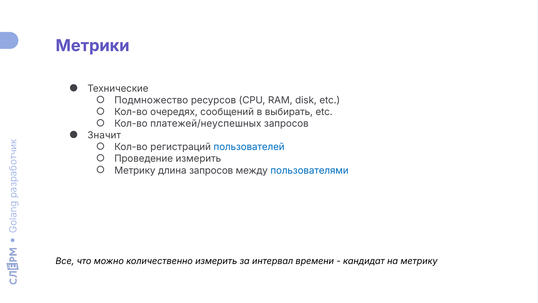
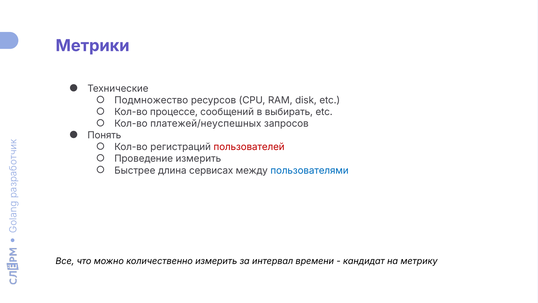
очередях: очередях -> процессе
Значит: Значит -> Понять
пользователей colour: blue -> red
Метрику at (135, 170): Метрику -> Быстрее
длина запросов: запросов -> сервисах
